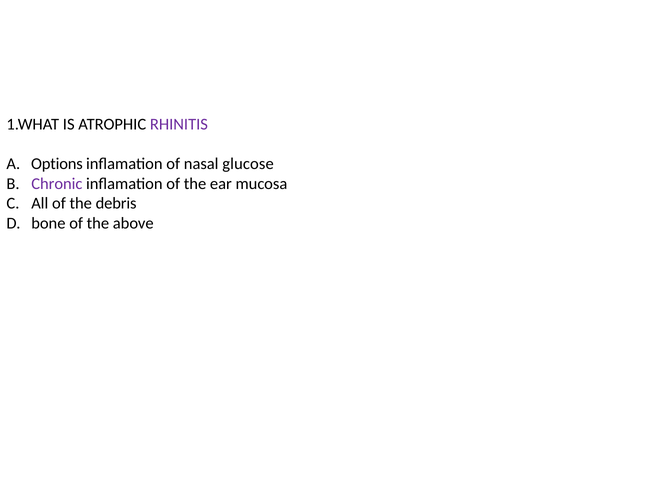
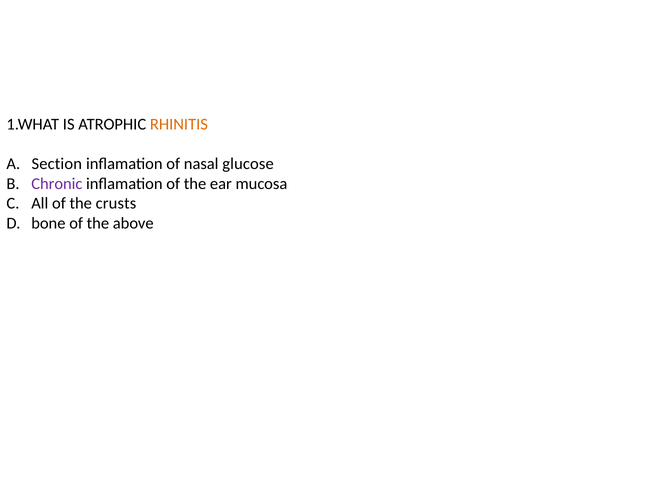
RHINITIS colour: purple -> orange
Options: Options -> Section
debris: debris -> crusts
